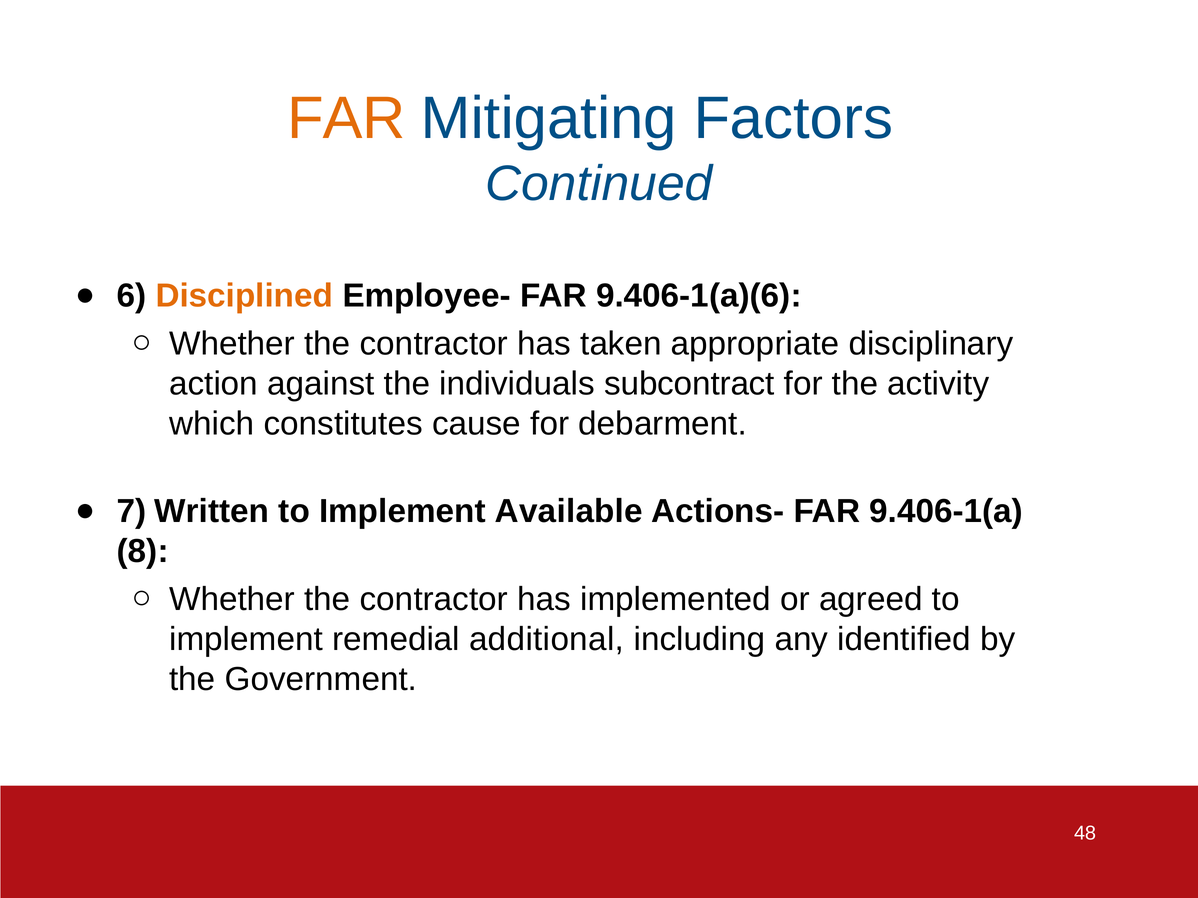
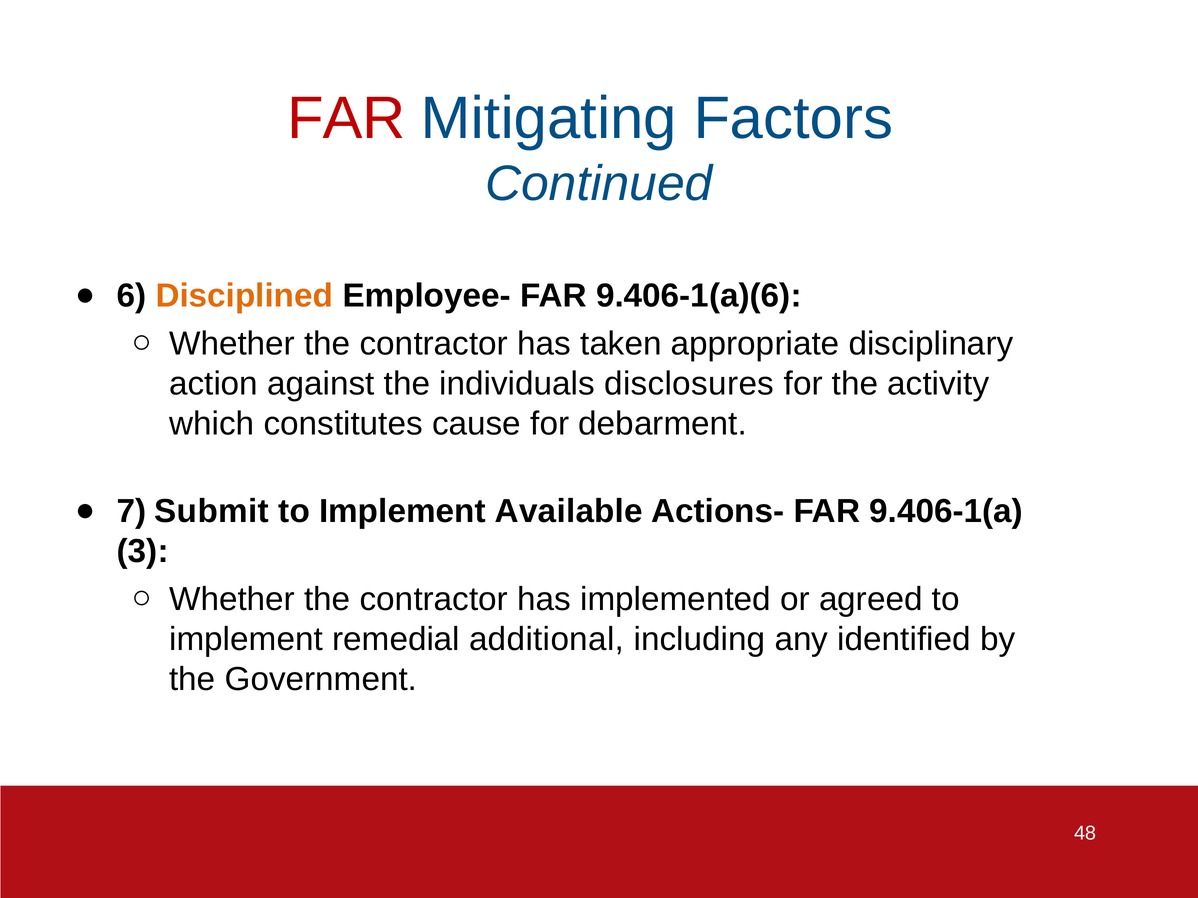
FAR at (346, 119) colour: orange -> red
subcontract: subcontract -> disclosures
Written: Written -> Submit
8: 8 -> 3
